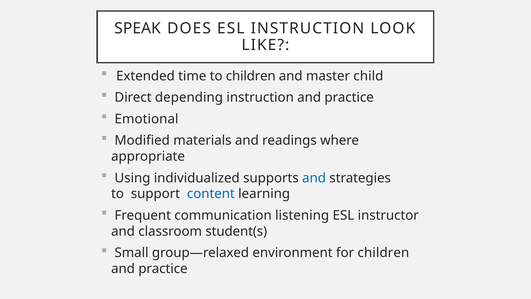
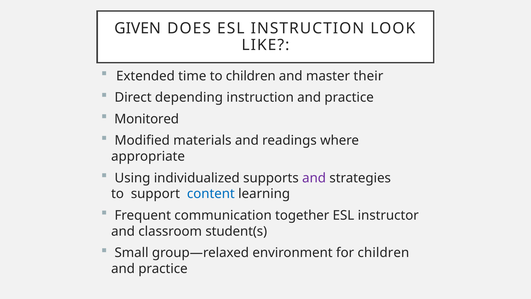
SPEAK: SPEAK -> GIVEN
child: child -> their
Emotional: Emotional -> Monitored
and at (314, 178) colour: blue -> purple
listening: listening -> together
